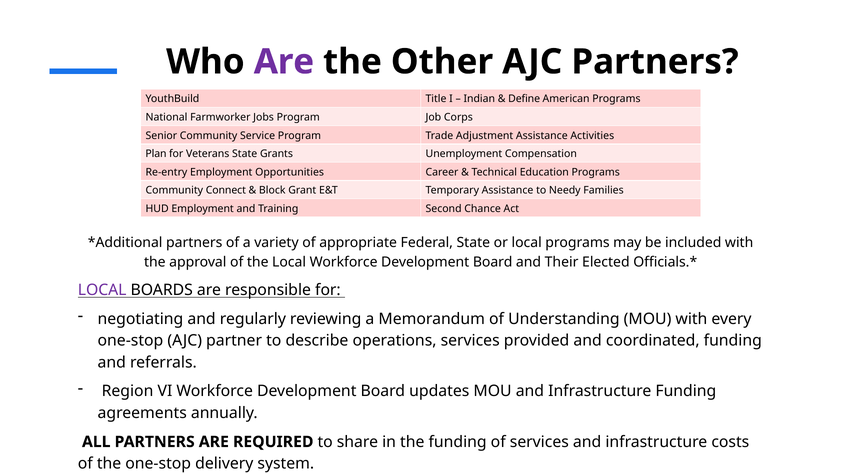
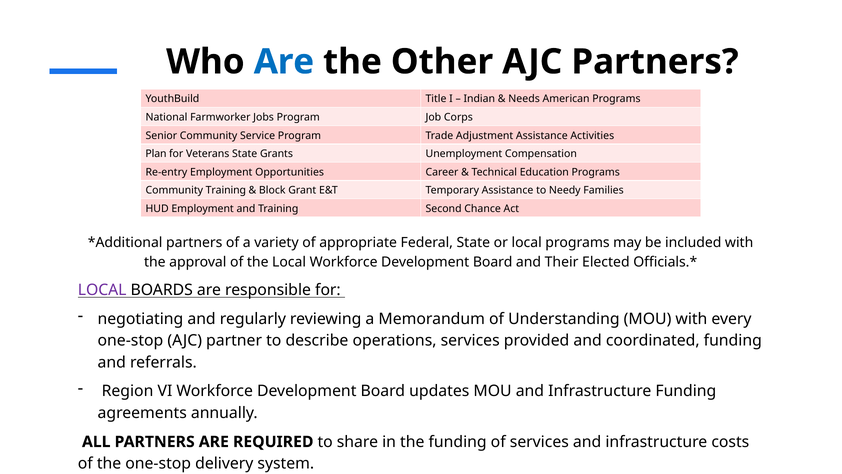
Are at (284, 62) colour: purple -> blue
Define: Define -> Needs
Community Connect: Connect -> Training
